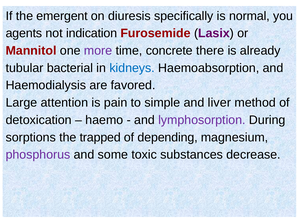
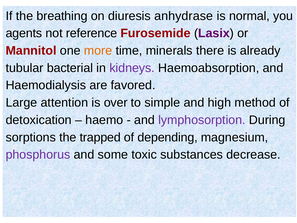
emergent: emergent -> breathing
specifically: specifically -> anhydrase
indication: indication -> reference
more colour: purple -> orange
concrete: concrete -> minerals
kidneys colour: blue -> purple
pain: pain -> over
liver: liver -> high
